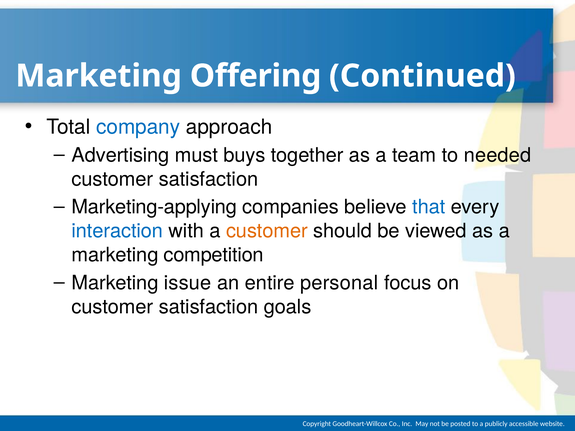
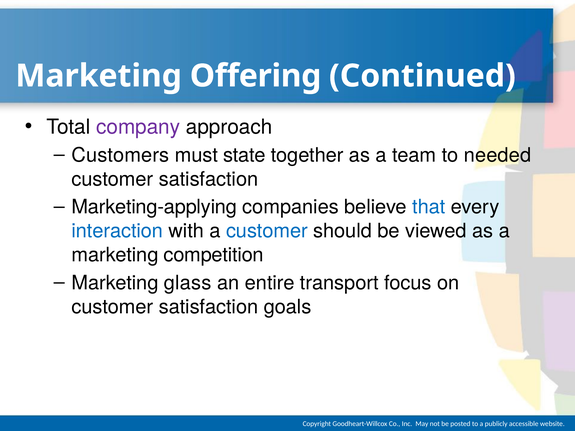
company colour: blue -> purple
Advertising: Advertising -> Customers
buys: buys -> state
customer at (267, 231) colour: orange -> blue
issue: issue -> glass
personal: personal -> transport
